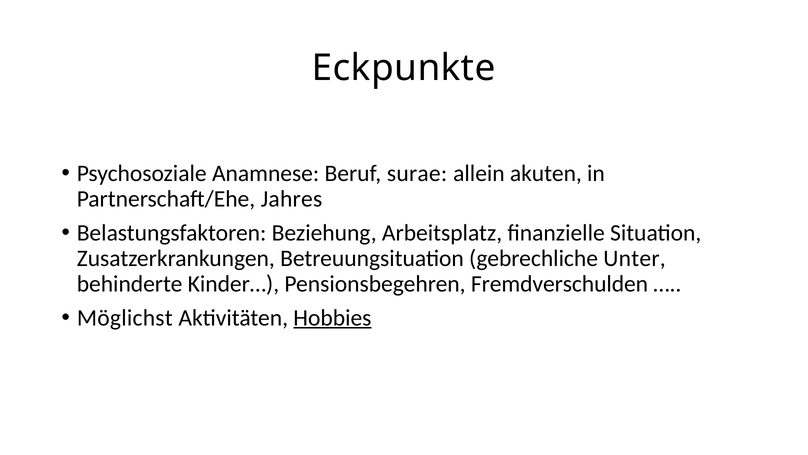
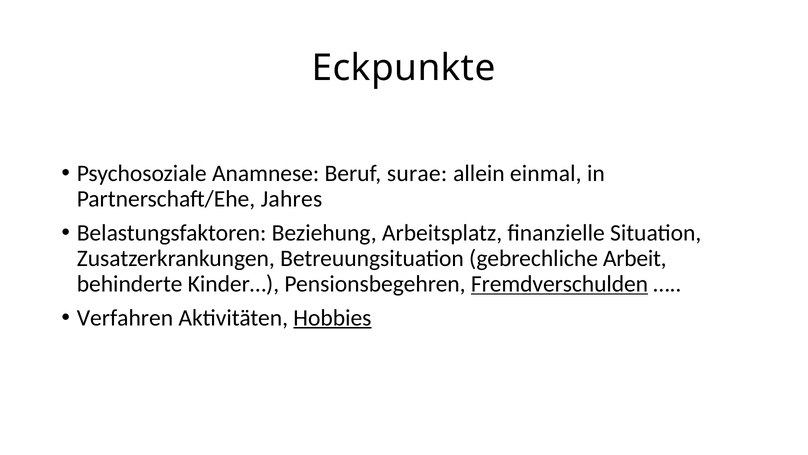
akuten: akuten -> einmal
Unter: Unter -> Arbeit
Fremdverschulden underline: none -> present
Möglichst: Möglichst -> Verfahren
